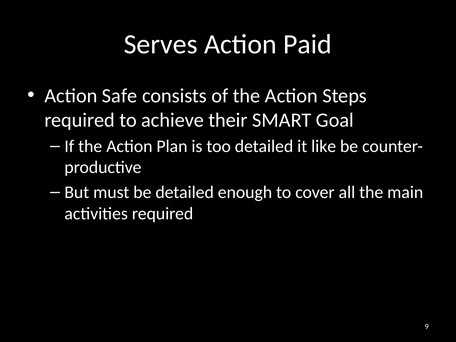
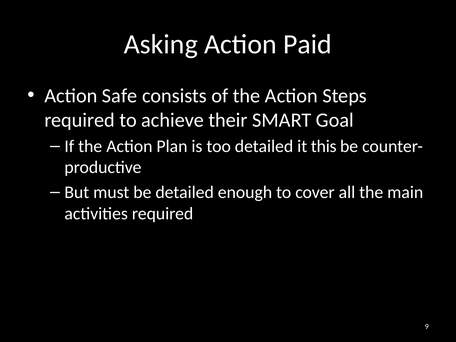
Serves: Serves -> Asking
like: like -> this
